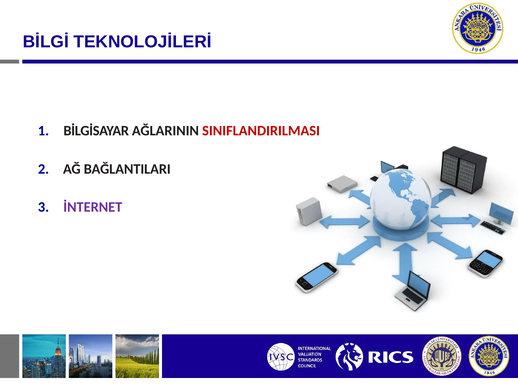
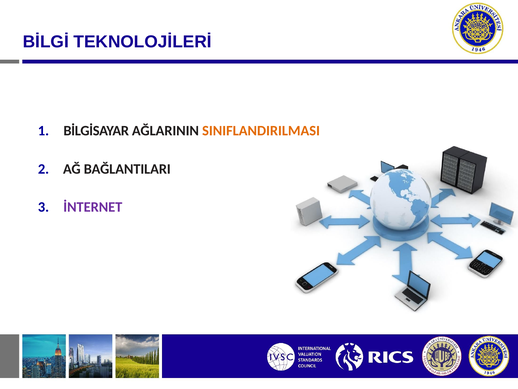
SINIFLANDIRILMASI colour: red -> orange
